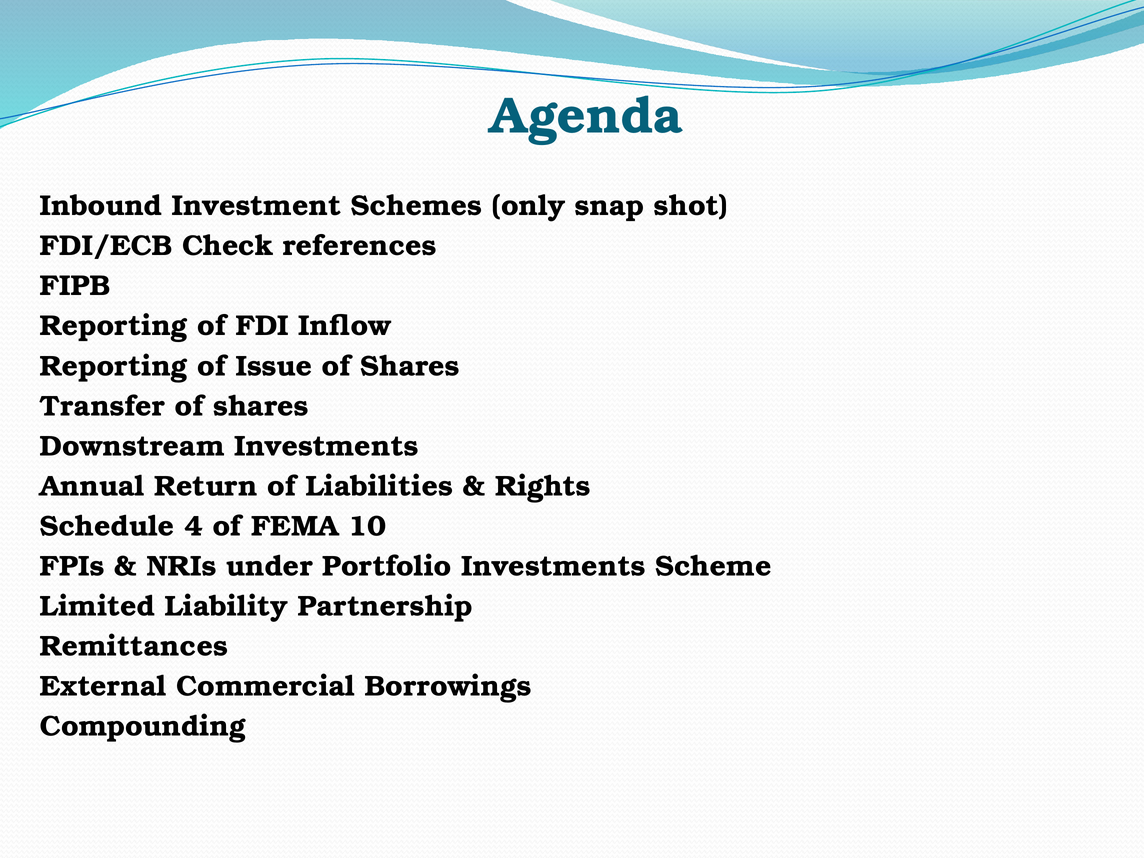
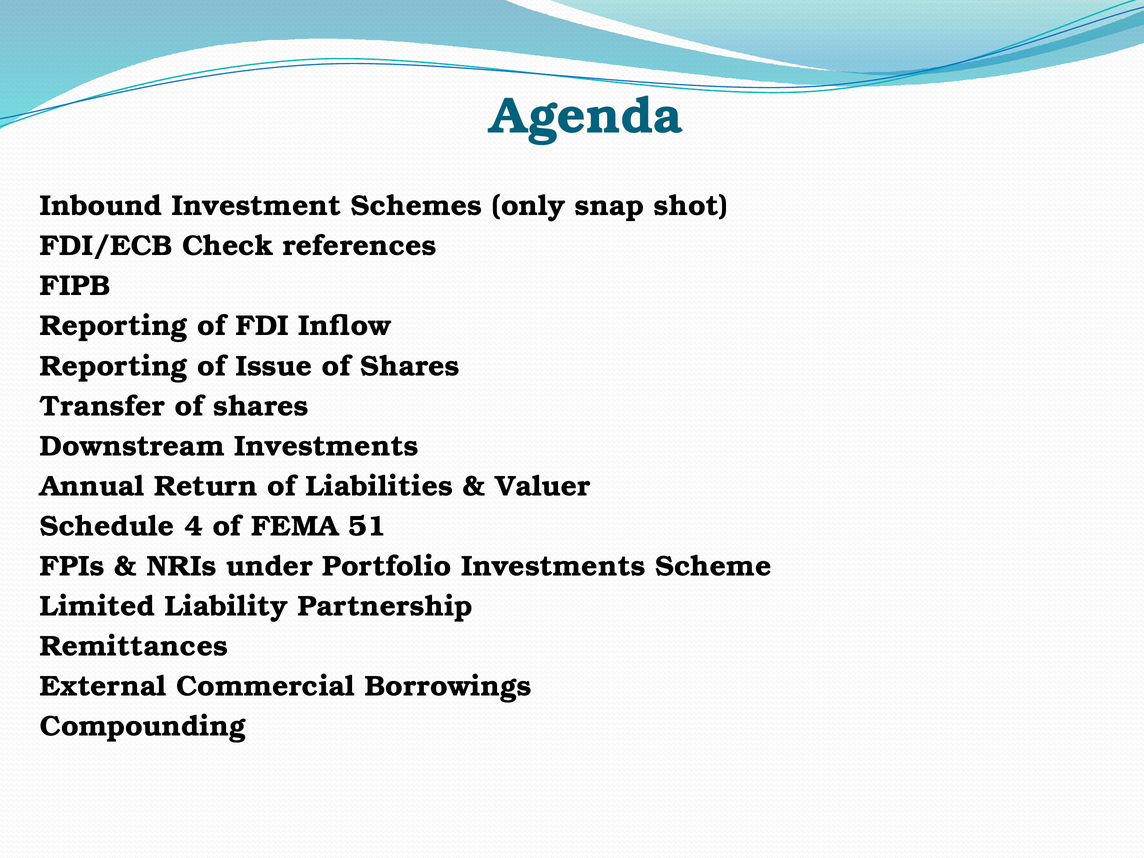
Rights: Rights -> Valuer
10: 10 -> 51
